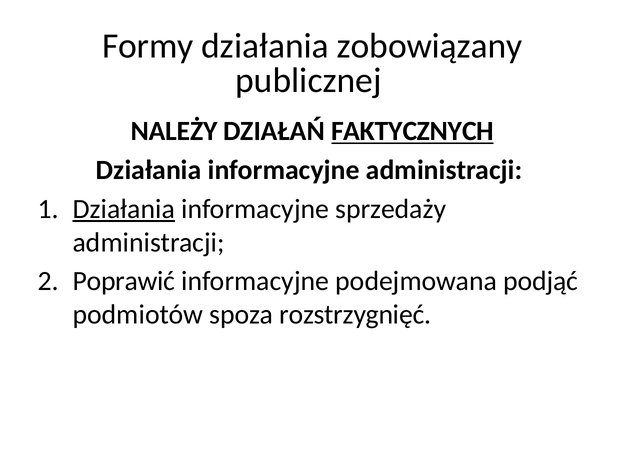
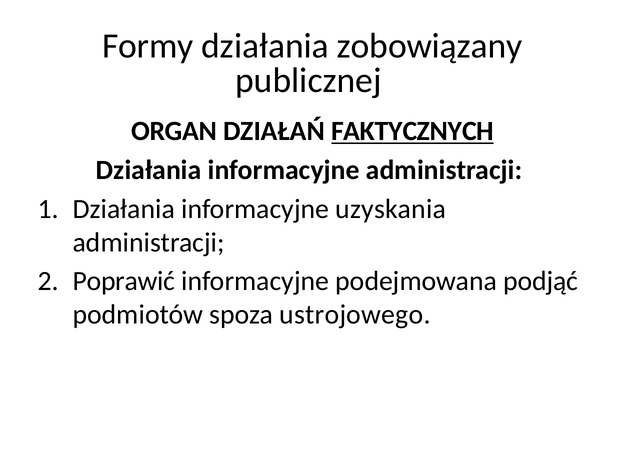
NALEŻY: NALEŻY -> ORGAN
Działania at (124, 209) underline: present -> none
sprzedaży: sprzedaży -> uzyskania
rozstrzygnięć: rozstrzygnięć -> ustrojowego
